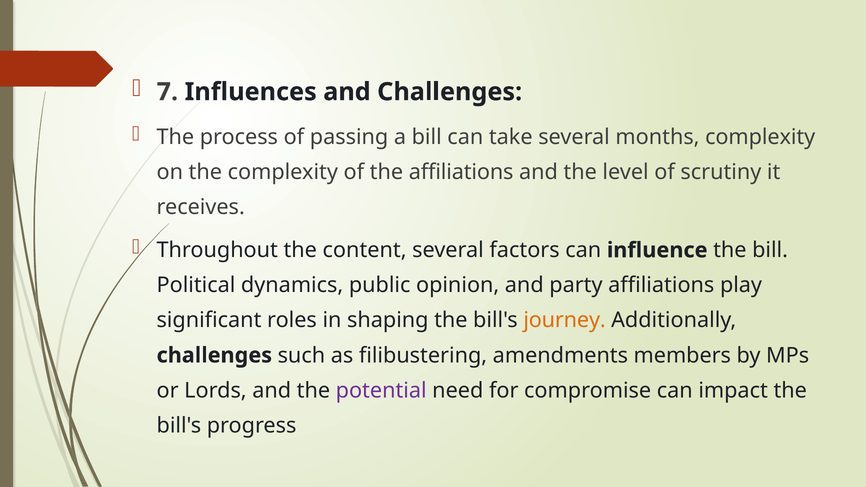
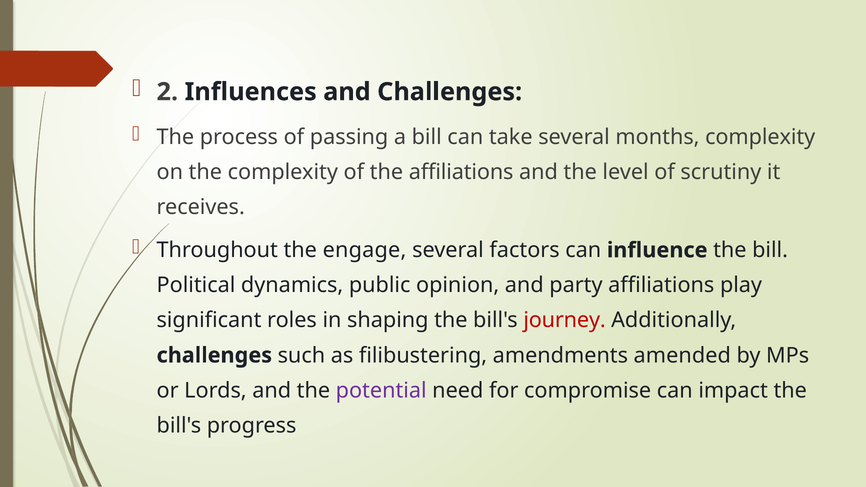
7: 7 -> 2
content: content -> engage
journey colour: orange -> red
members: members -> amended
